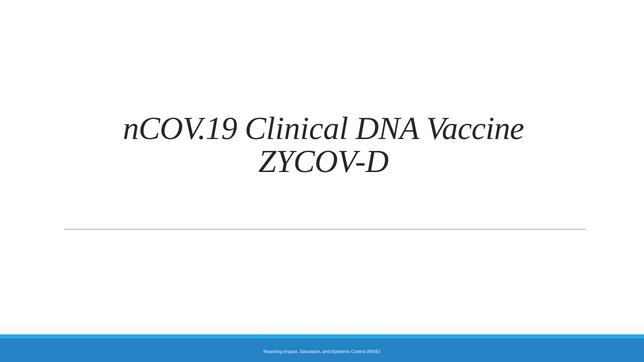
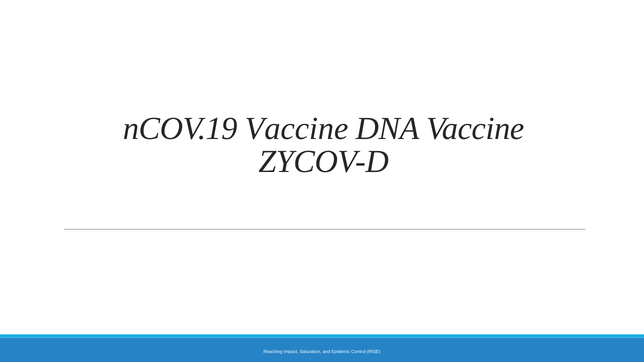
nCOV.19 Clinical: Clinical -> Vaccine
